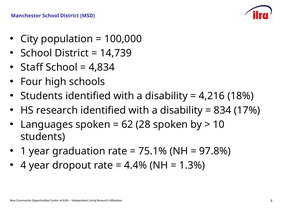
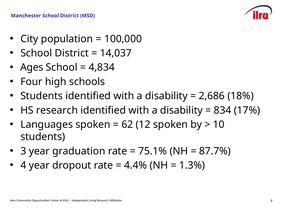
14,739: 14,739 -> 14,037
Staff: Staff -> Ages
4,216: 4,216 -> 2,686
28: 28 -> 12
1 at (23, 151): 1 -> 3
97.8%: 97.8% -> 87.7%
